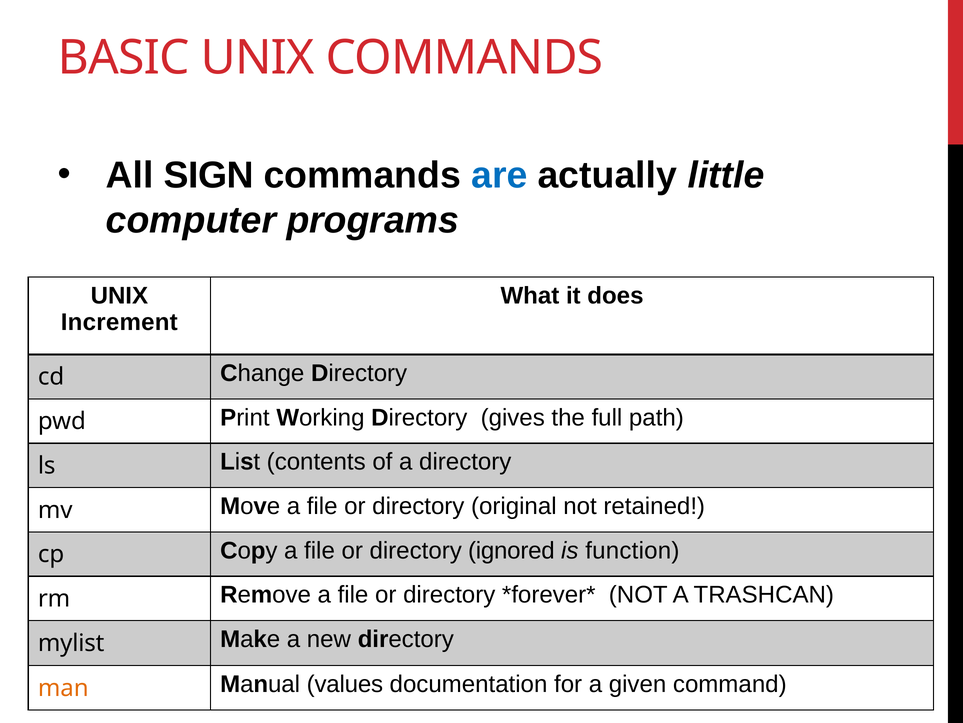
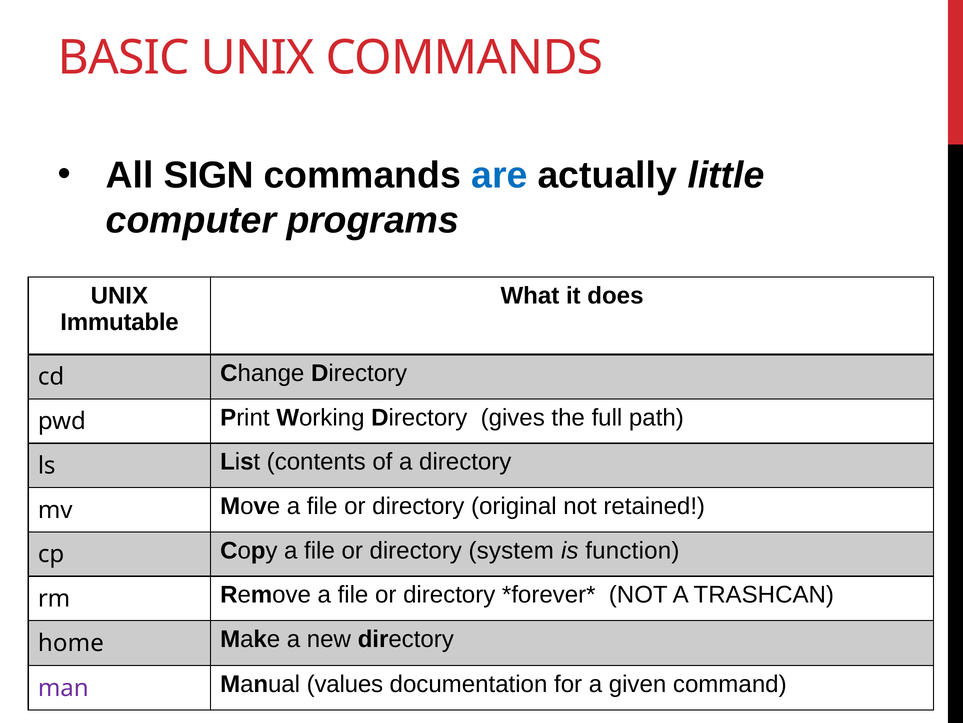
Increment: Increment -> Immutable
ignored: ignored -> system
mylist: mylist -> home
man colour: orange -> purple
